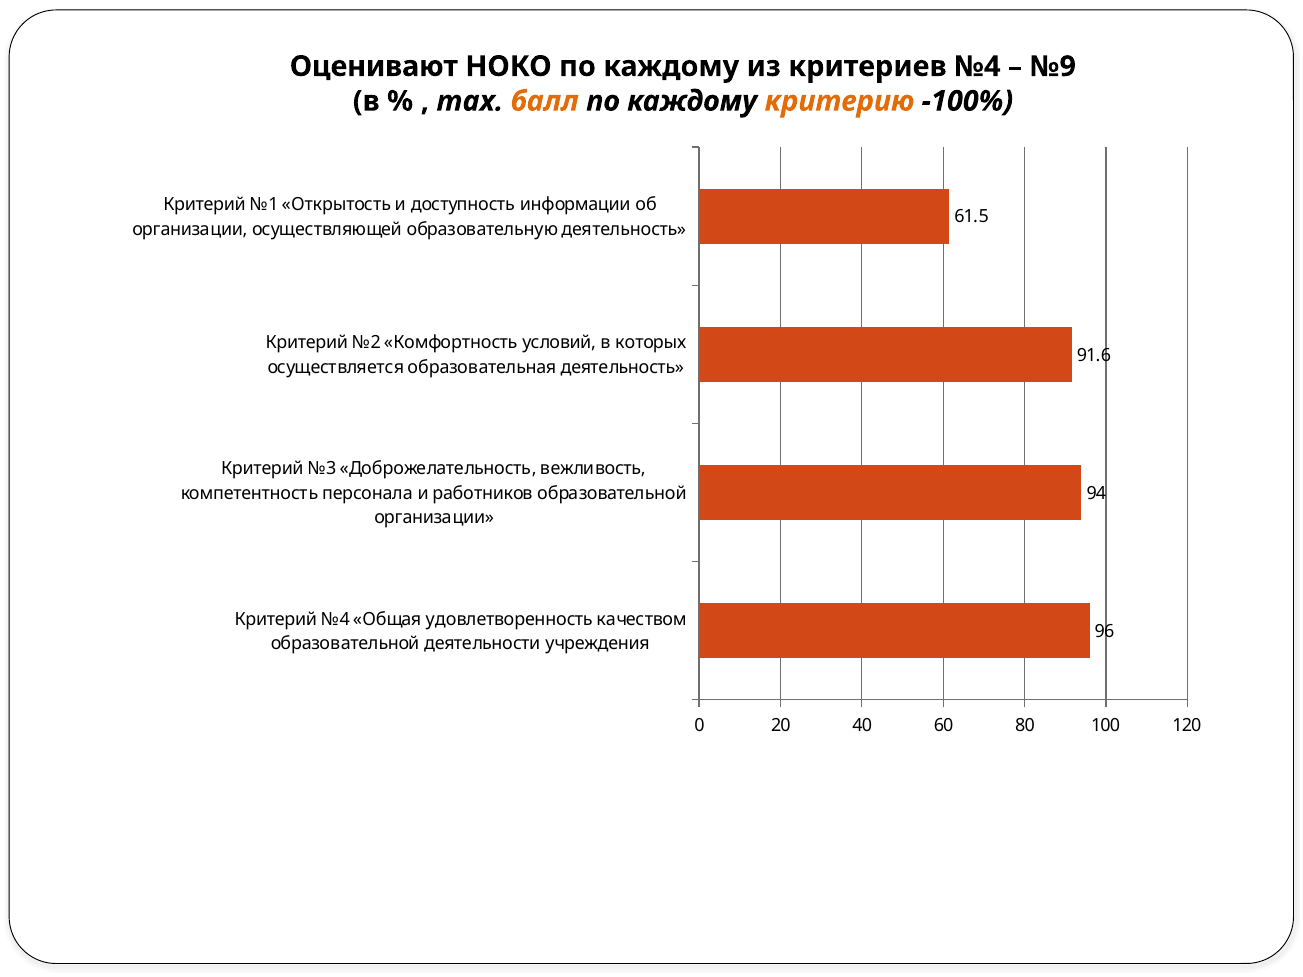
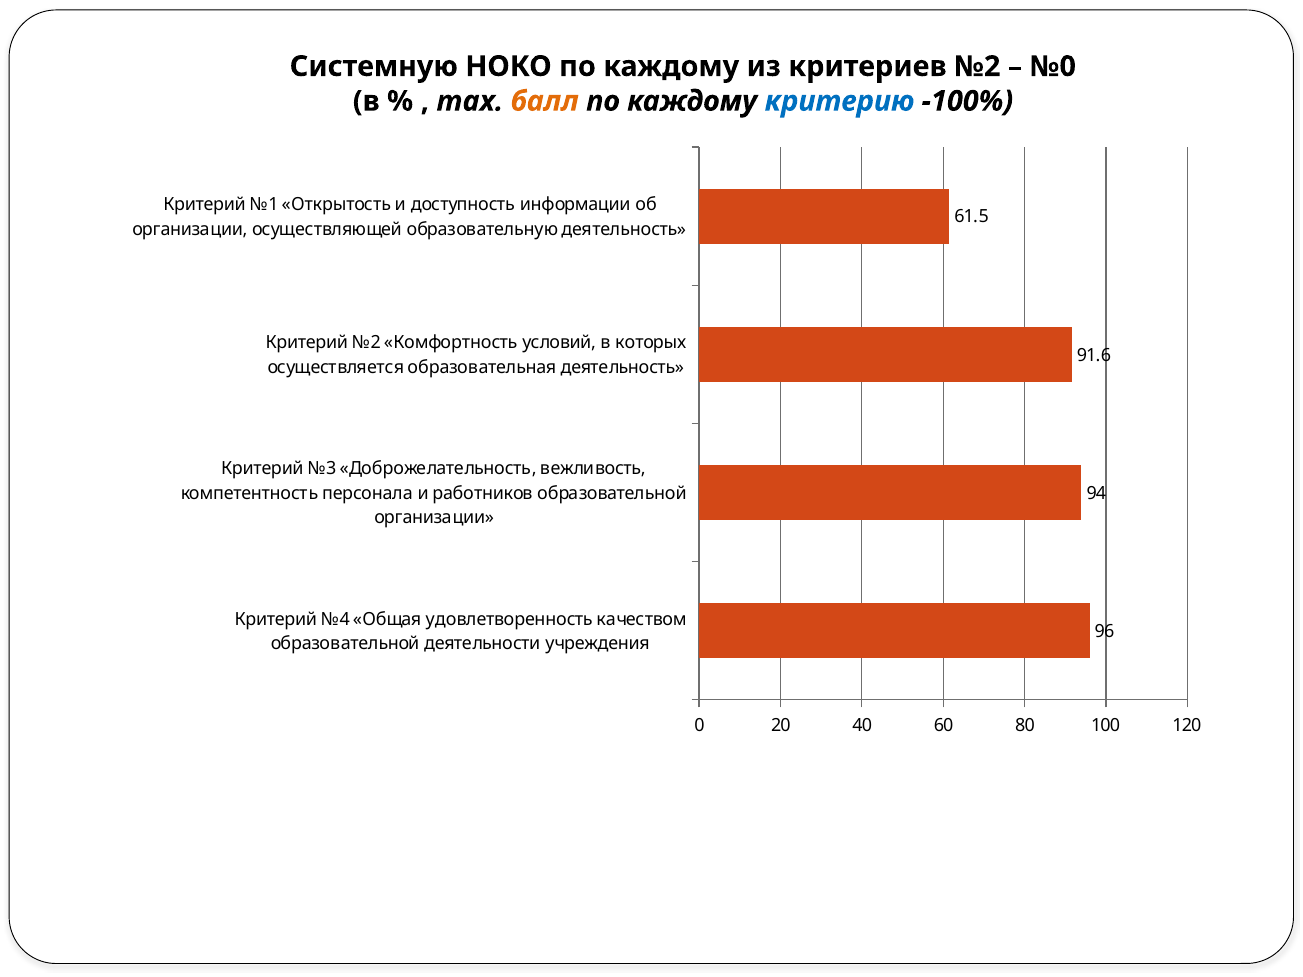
Оценивают: Оценивают -> Системную
критериев №4: №4 -> №2
№9: №9 -> №0
критерию colour: orange -> blue
